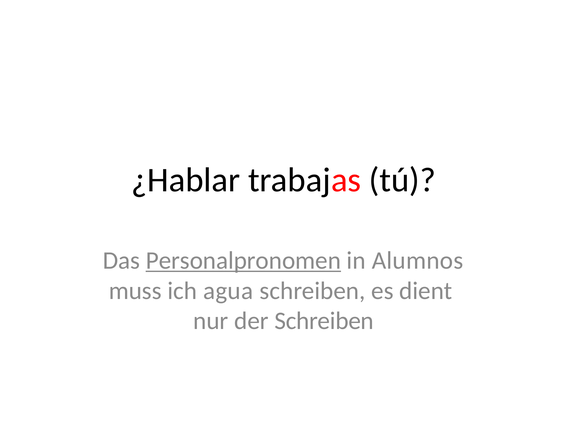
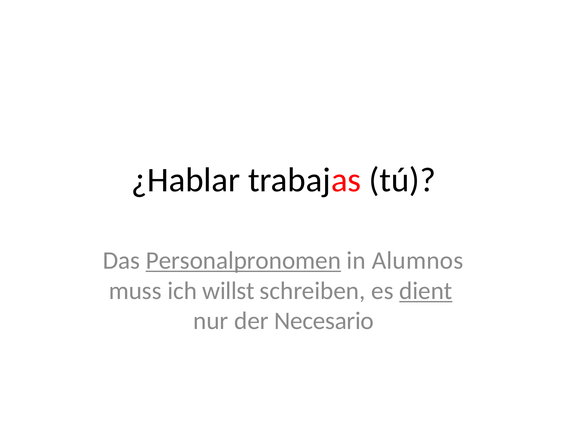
agua: agua -> willst
dient underline: none -> present
der Schreiben: Schreiben -> Necesario
